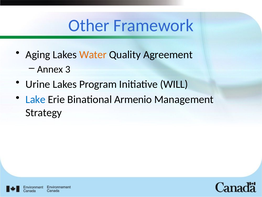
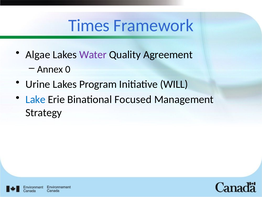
Other: Other -> Times
Aging: Aging -> Algae
Water colour: orange -> purple
3: 3 -> 0
Armenio: Armenio -> Focused
